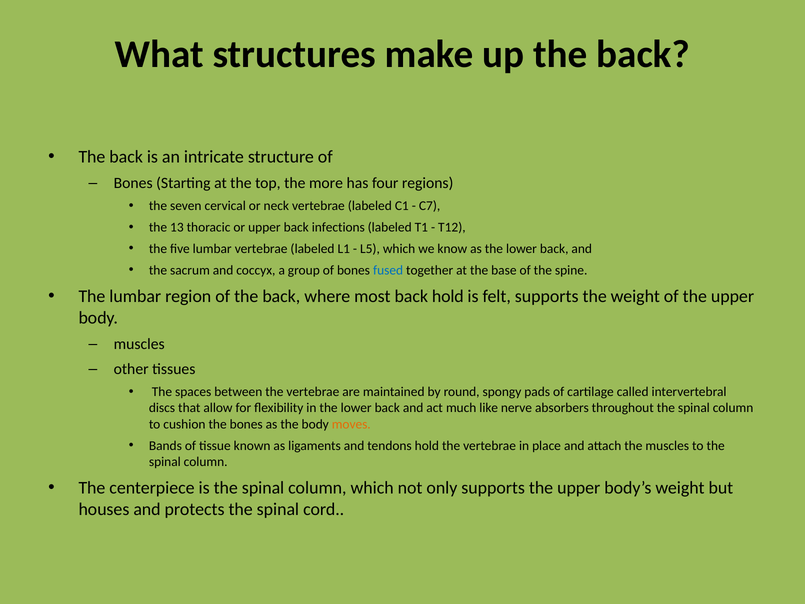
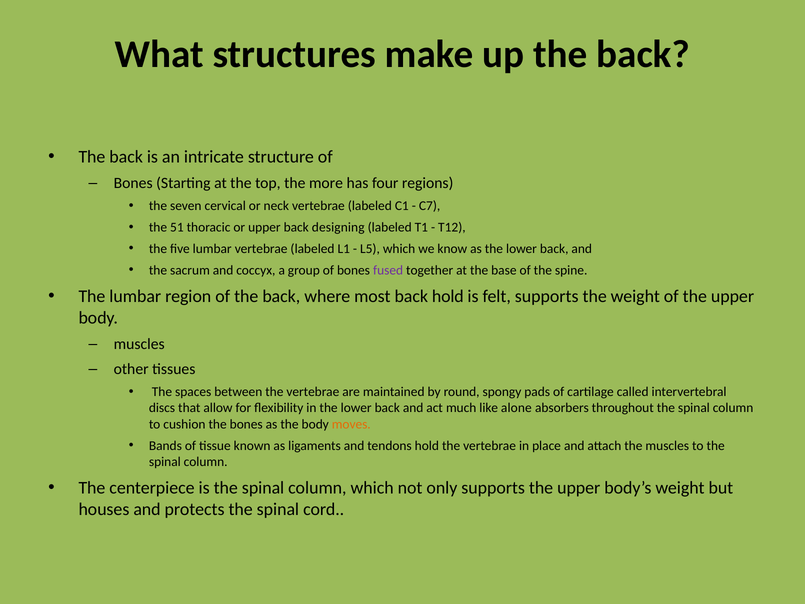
13: 13 -> 51
infections: infections -> designing
fused colour: blue -> purple
nerve: nerve -> alone
